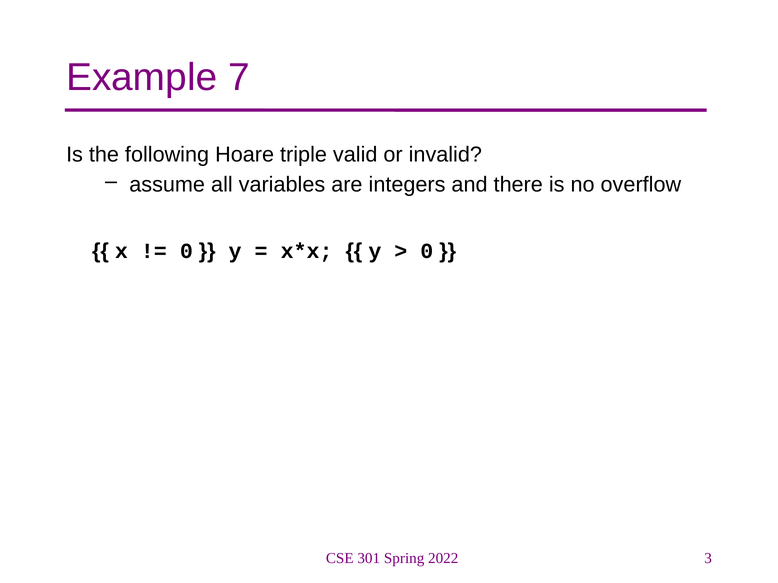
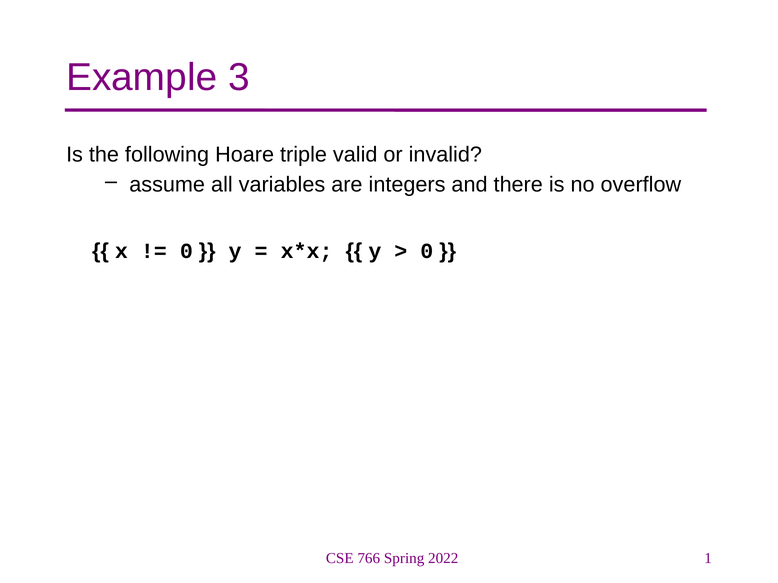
7: 7 -> 3
301: 301 -> 766
3: 3 -> 1
